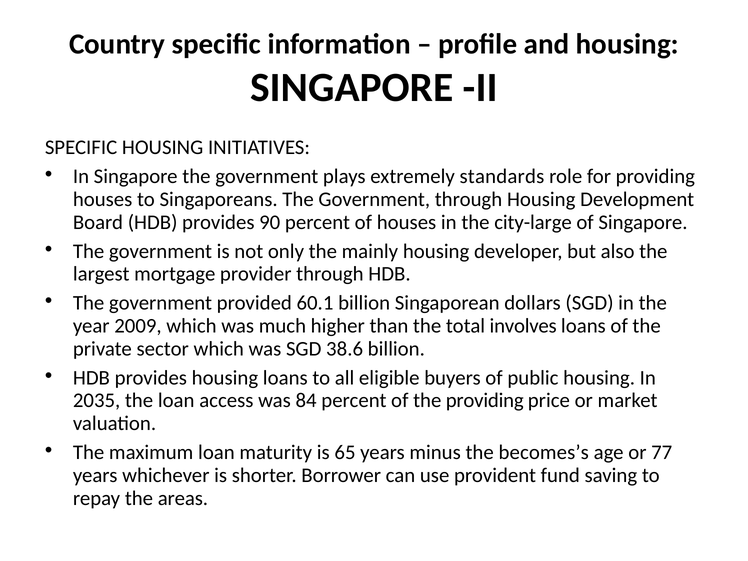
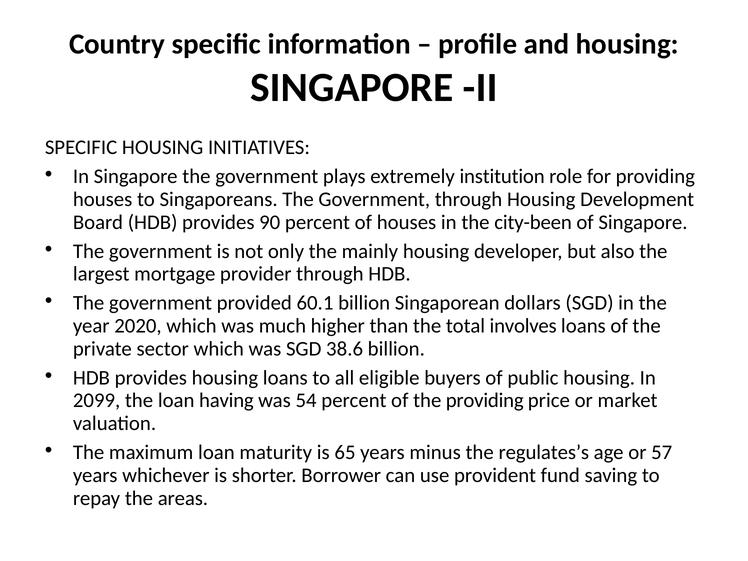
standards: standards -> institution
city-large: city-large -> city-been
2009: 2009 -> 2020
2035: 2035 -> 2099
access: access -> having
84: 84 -> 54
becomes’s: becomes’s -> regulates’s
77: 77 -> 57
